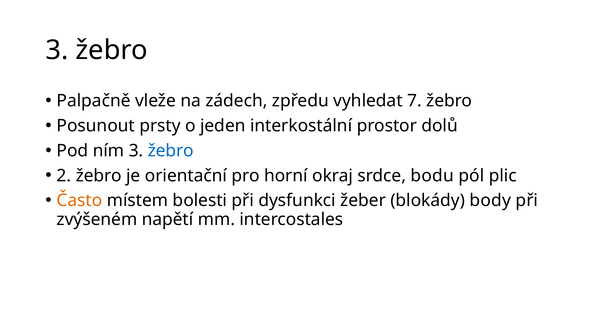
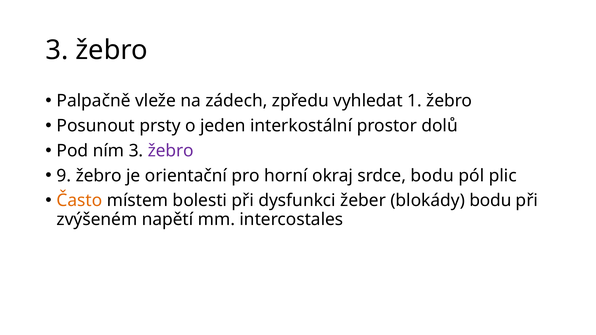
7: 7 -> 1
žebro at (171, 151) colour: blue -> purple
2: 2 -> 9
blokády body: body -> bodu
